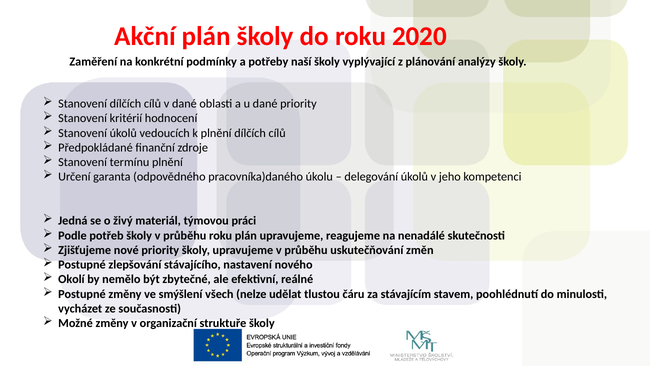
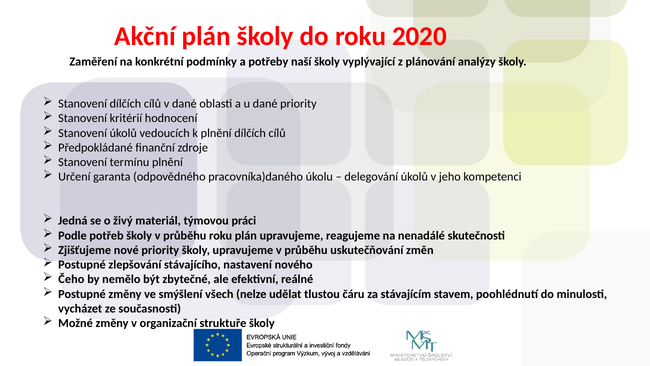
Okolí: Okolí -> Čeho
